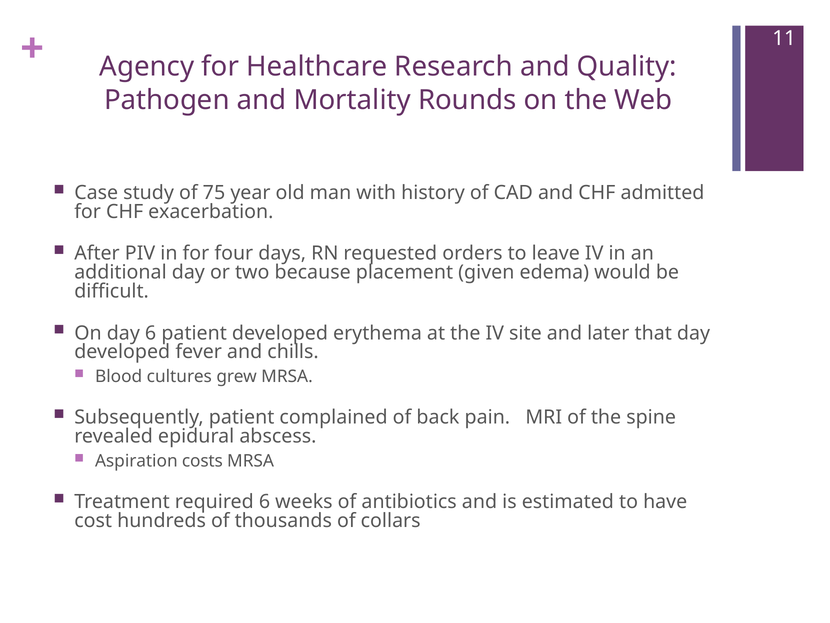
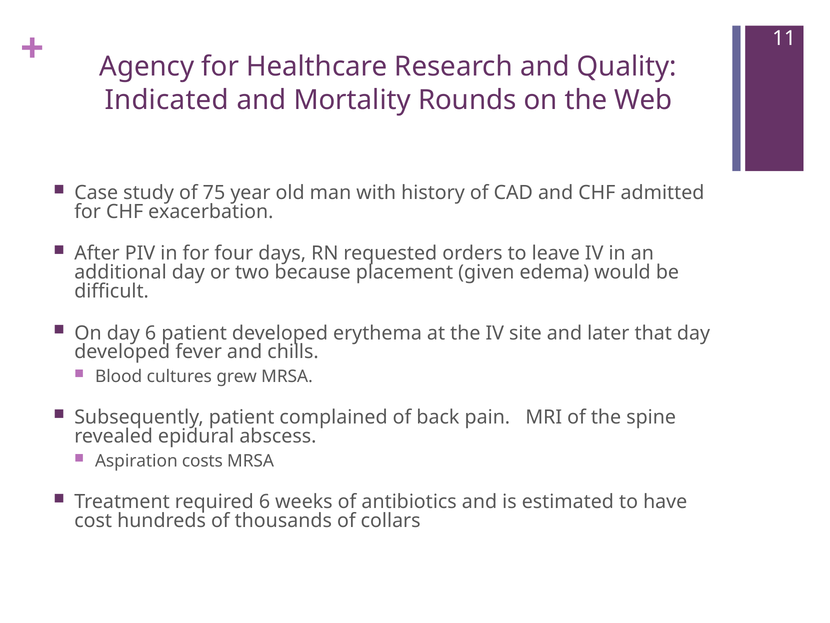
Pathogen: Pathogen -> Indicated
